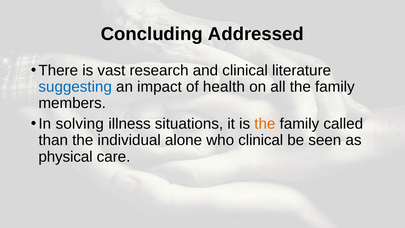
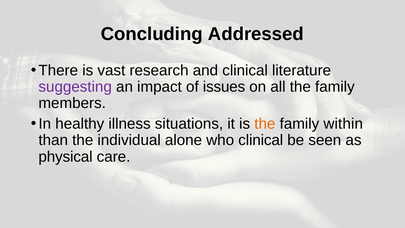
suggesting colour: blue -> purple
health: health -> issues
solving: solving -> healthy
called: called -> within
